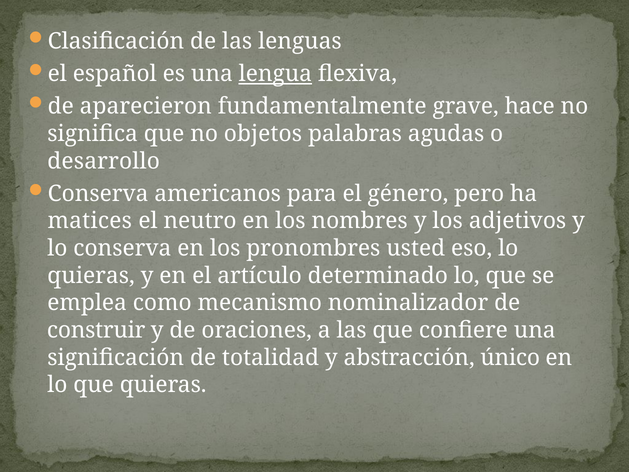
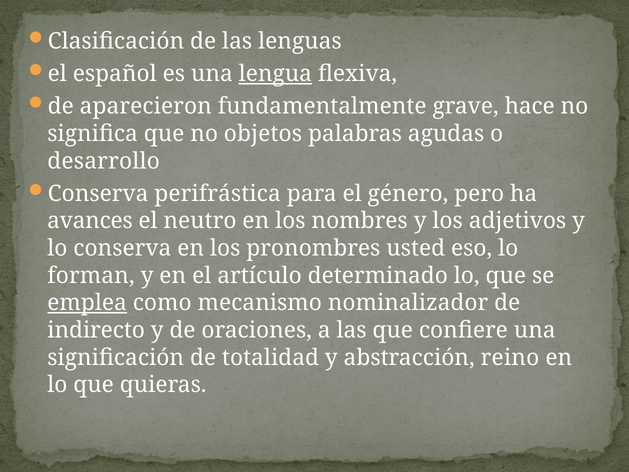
americanos: americanos -> perifrástica
matices: matices -> avances
quieras at (91, 276): quieras -> forman
emplea underline: none -> present
construir: construir -> indirecto
único: único -> reino
